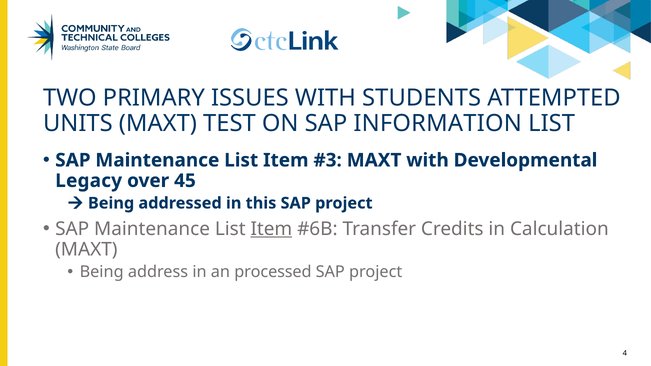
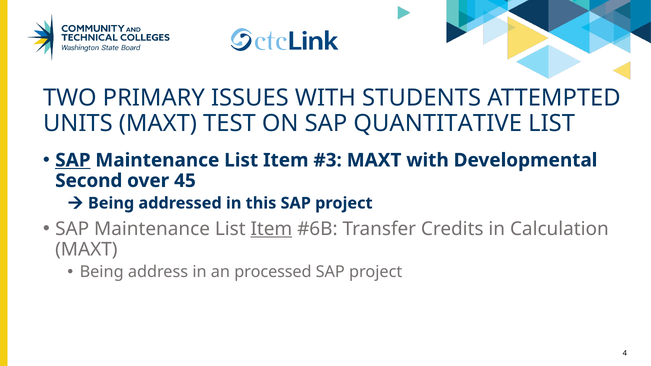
INFORMATION: INFORMATION -> QUANTITATIVE
SAP at (73, 160) underline: none -> present
Legacy: Legacy -> Second
